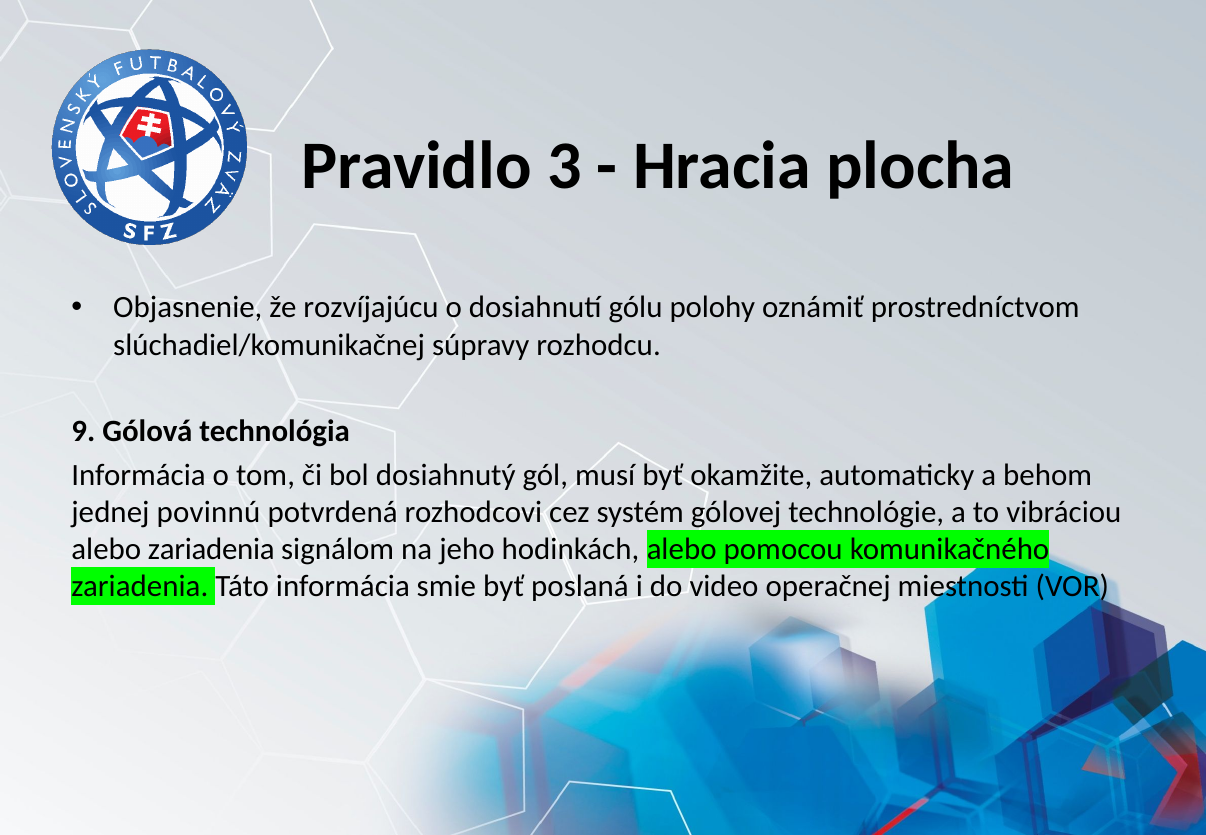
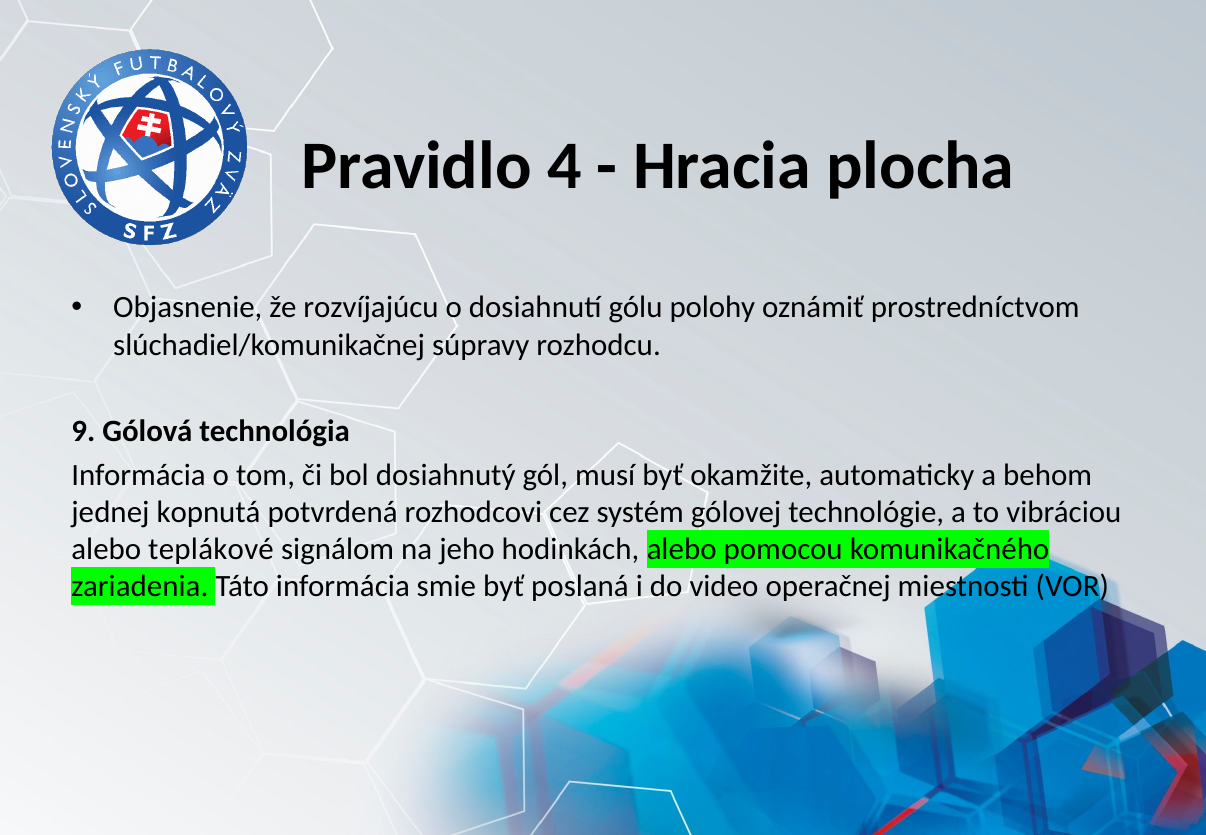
3: 3 -> 4
povinnú: povinnú -> kopnutá
alebo zariadenia: zariadenia -> teplákové
